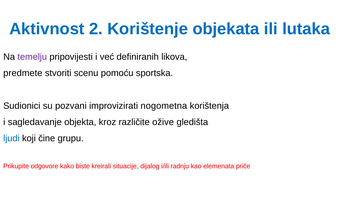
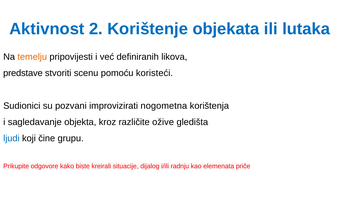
temelju colour: purple -> orange
predmete: predmete -> predstave
sportska: sportska -> koristeći
